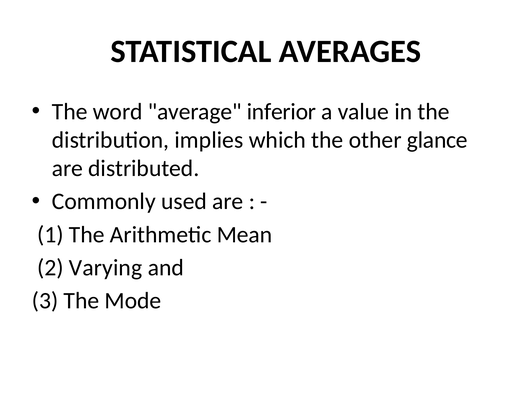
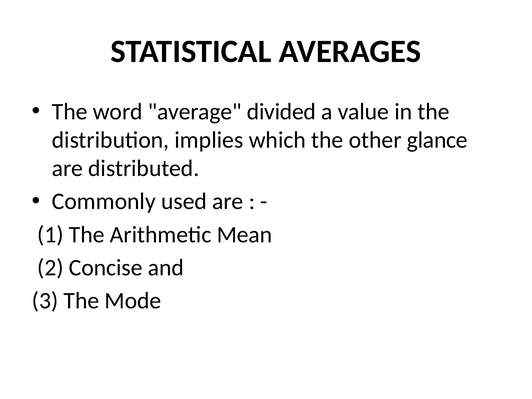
inferior: inferior -> divided
Varying: Varying -> Concise
